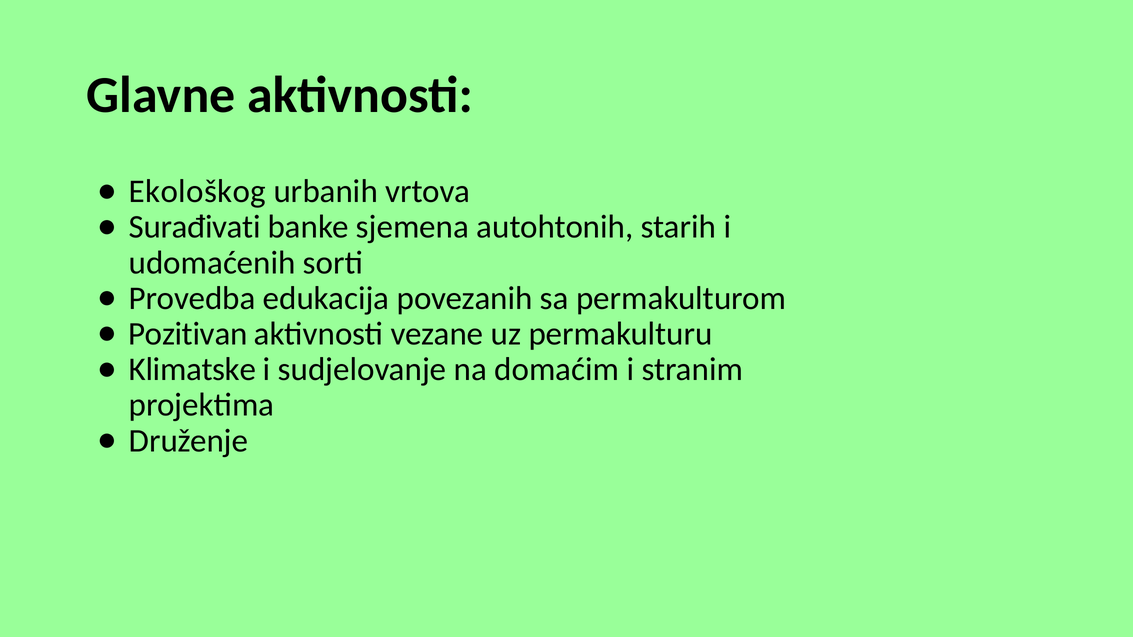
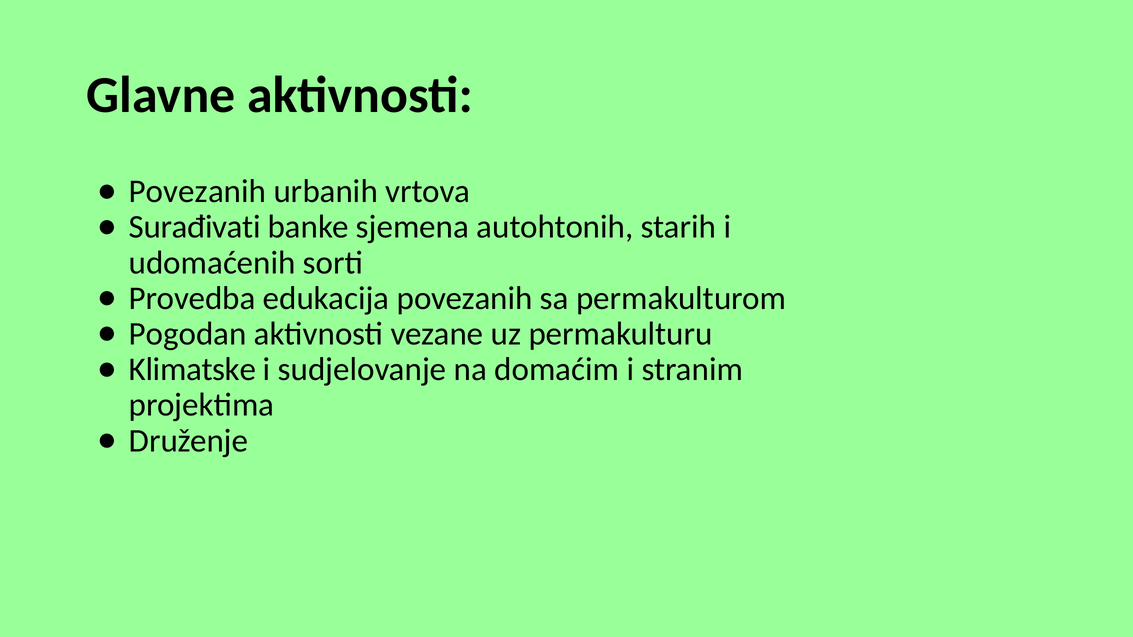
Ekološkog at (197, 191): Ekološkog -> Povezanih
Pozitivan: Pozitivan -> Pogodan
